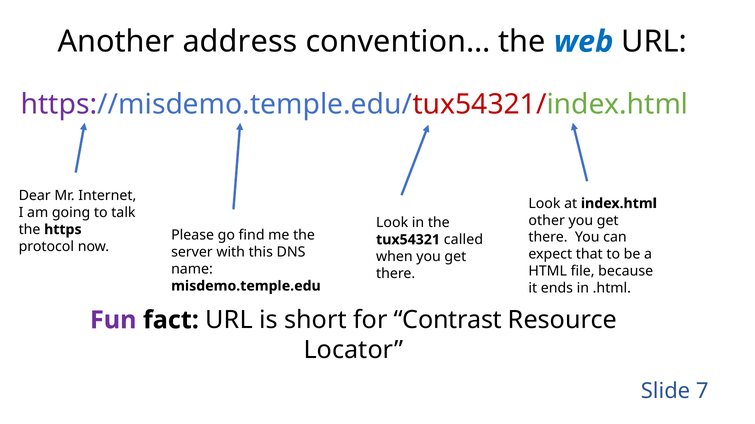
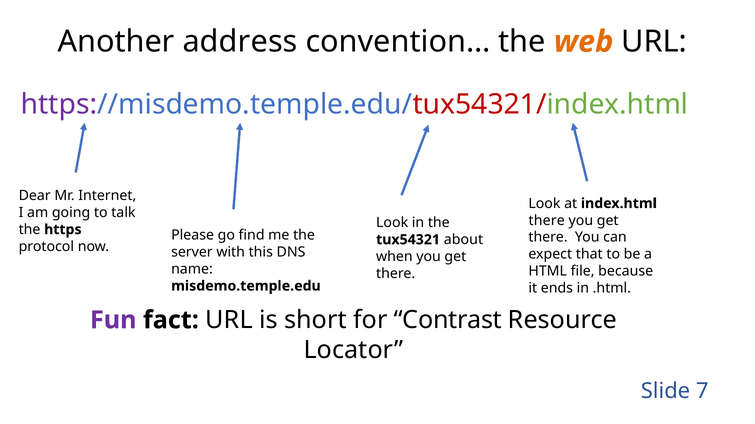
web colour: blue -> orange
other at (547, 221): other -> there
called: called -> about
